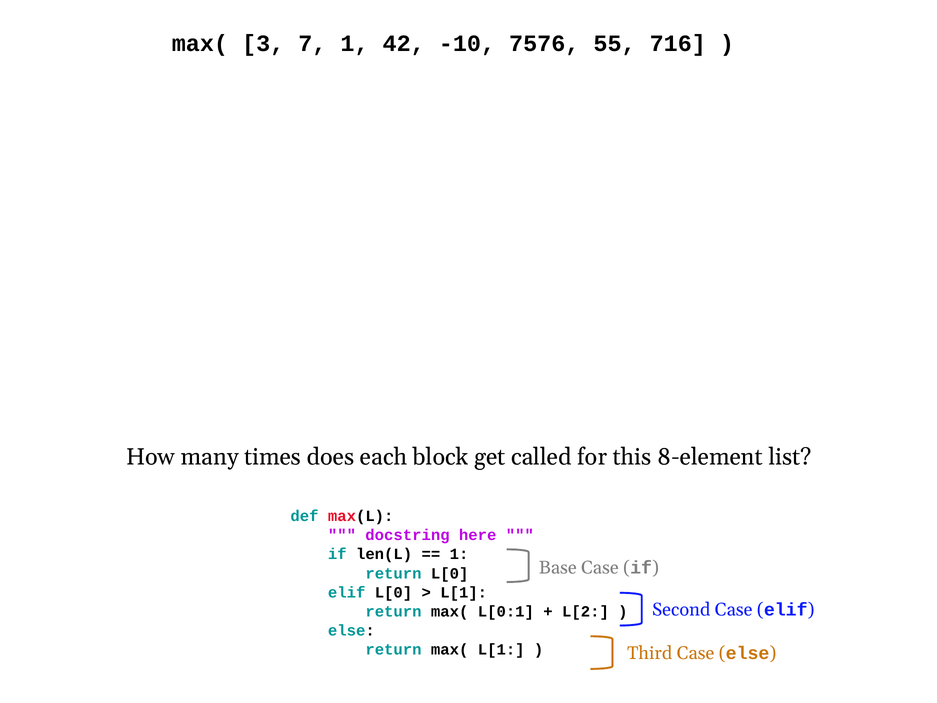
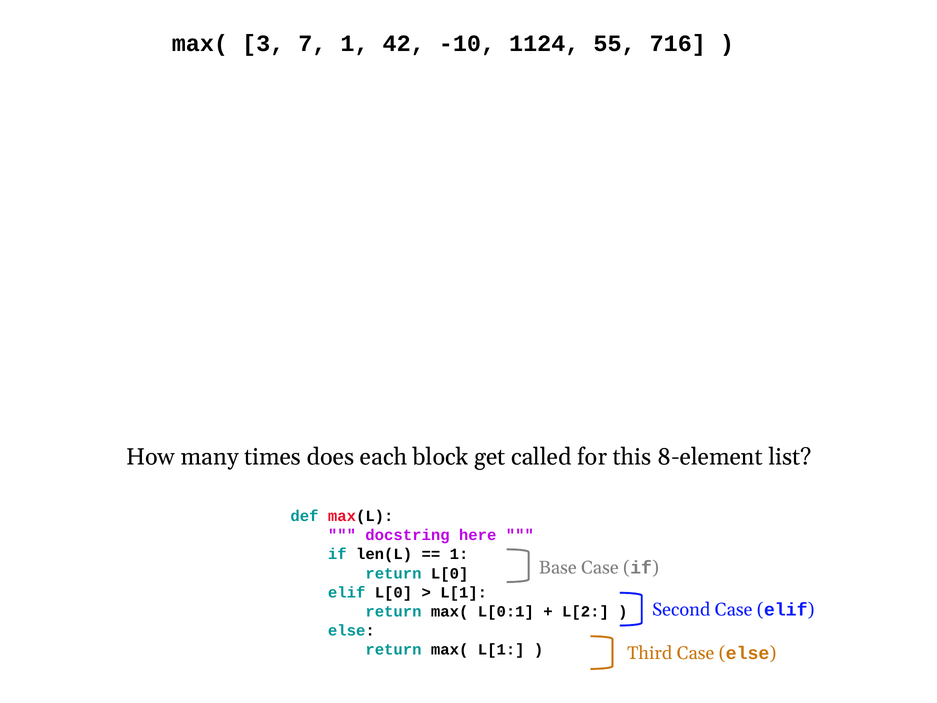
7576: 7576 -> 1124
